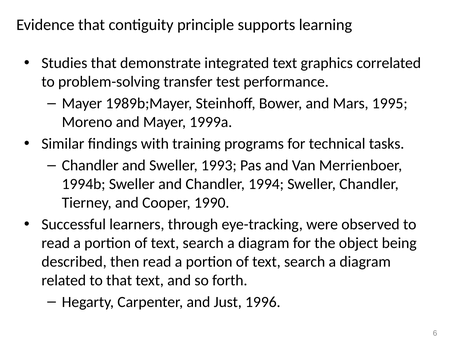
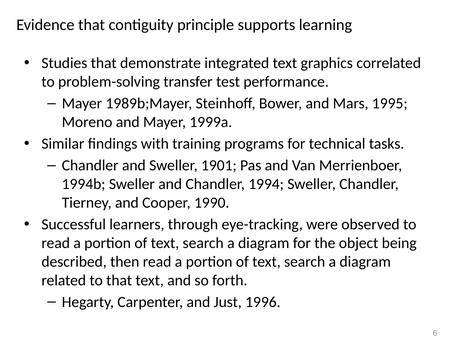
1993: 1993 -> 1901
